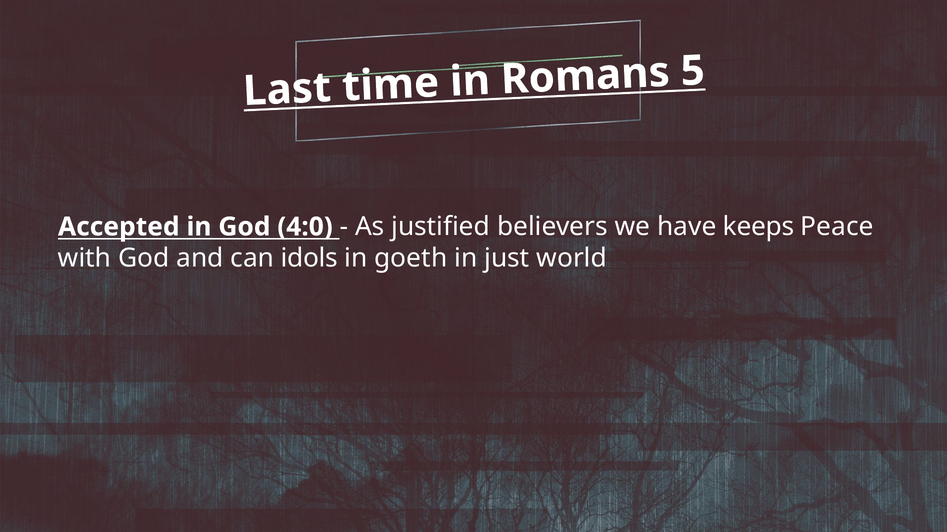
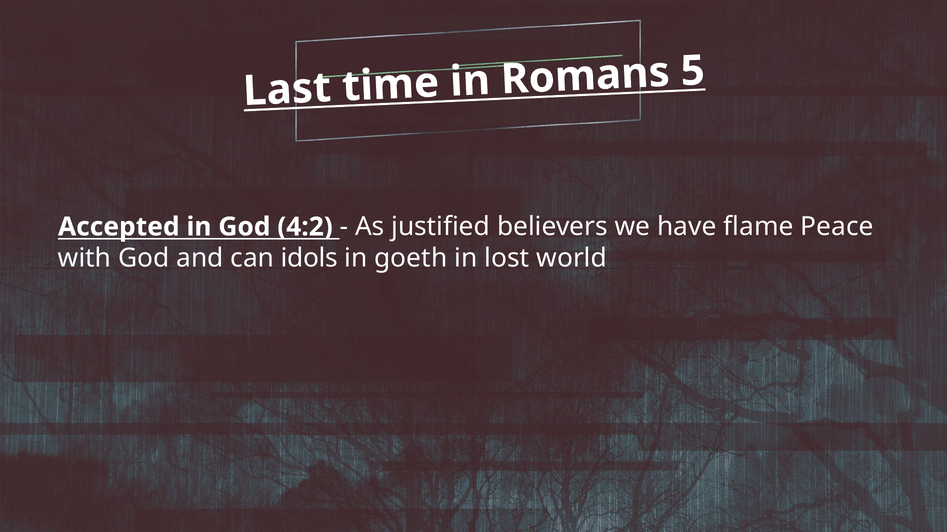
4:0: 4:0 -> 4:2
keeps: keeps -> flame
just: just -> lost
